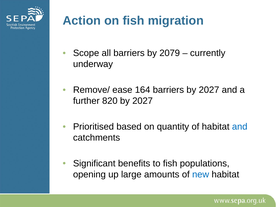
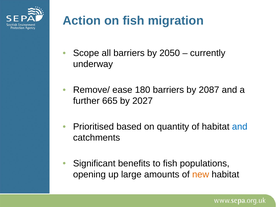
2079: 2079 -> 2050
164: 164 -> 180
barriers by 2027: 2027 -> 2087
820: 820 -> 665
new colour: blue -> orange
